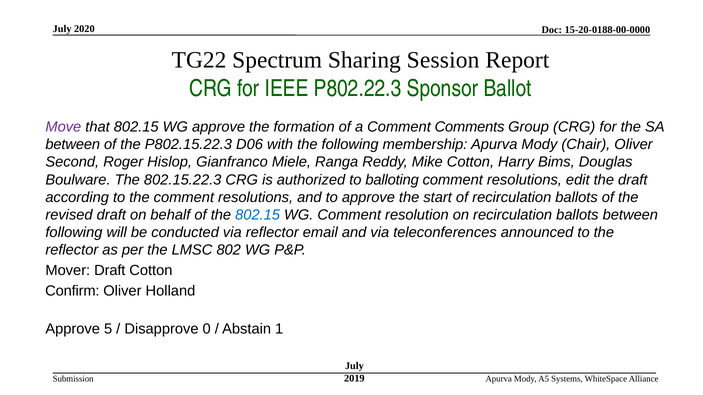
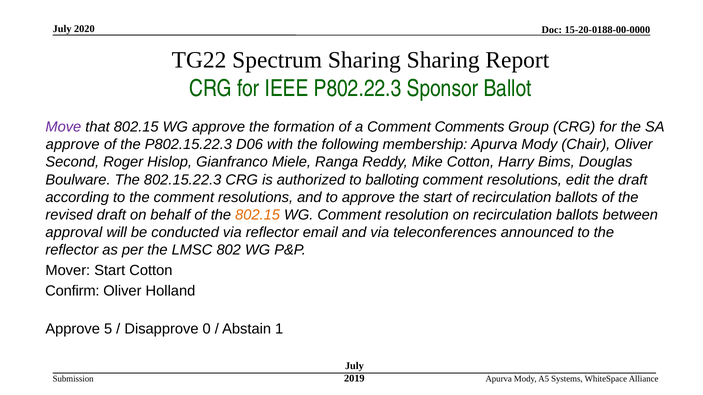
Sharing Session: Session -> Sharing
between at (73, 145): between -> approve
802.15 at (258, 215) colour: blue -> orange
following at (74, 233): following -> approval
Mover Draft: Draft -> Start
